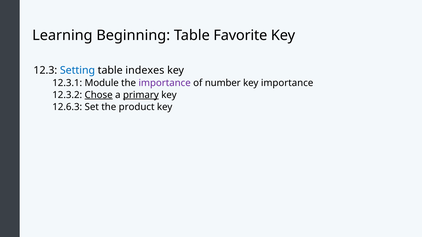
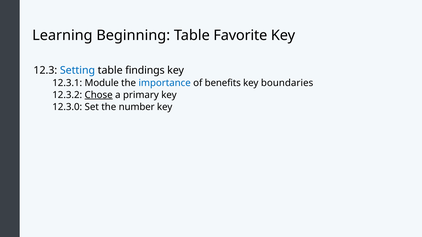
indexes: indexes -> findings
importance at (165, 83) colour: purple -> blue
number: number -> benefits
key importance: importance -> boundaries
primary underline: present -> none
12.6.3: 12.6.3 -> 12.3.0
product: product -> number
